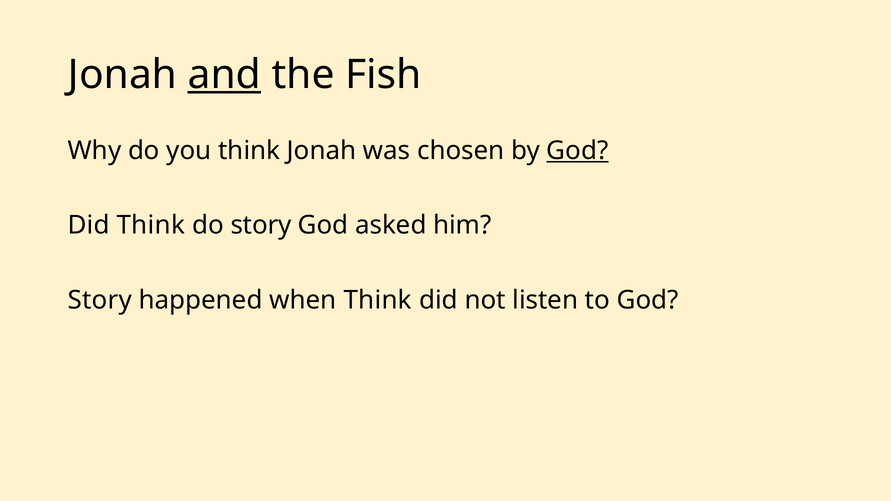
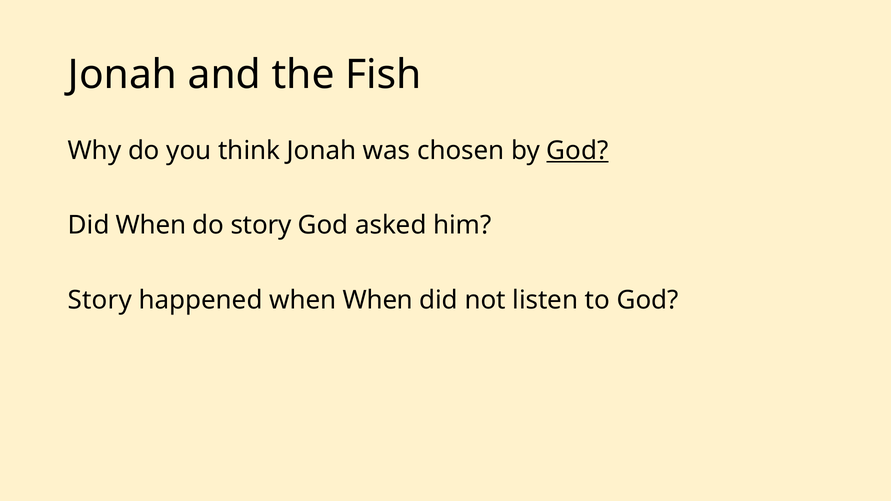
and underline: present -> none
Did Think: Think -> When
when Think: Think -> When
